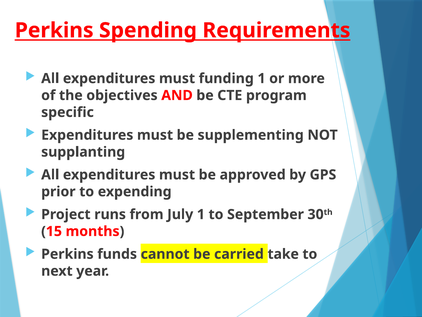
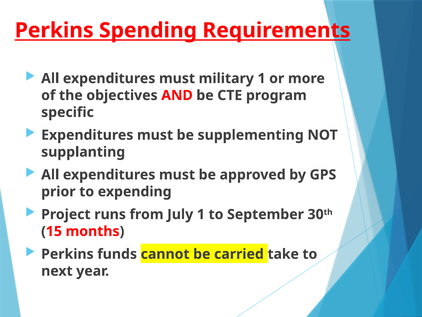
funding: funding -> military
